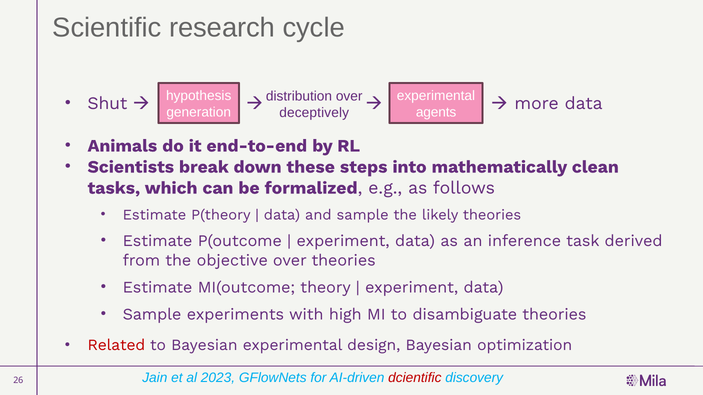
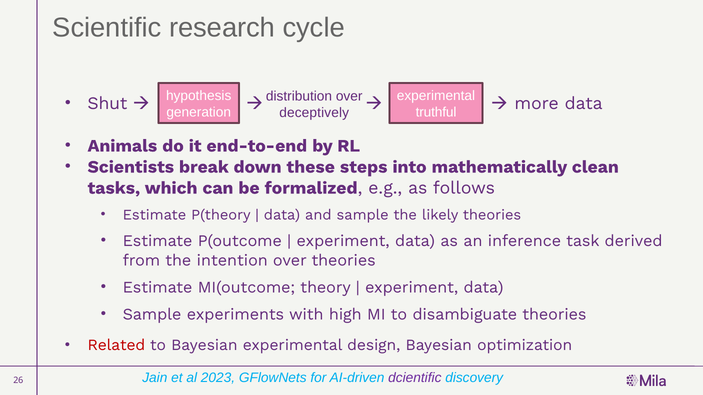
agents: agents -> truthful
objective: objective -> intention
dcientific colour: red -> purple
